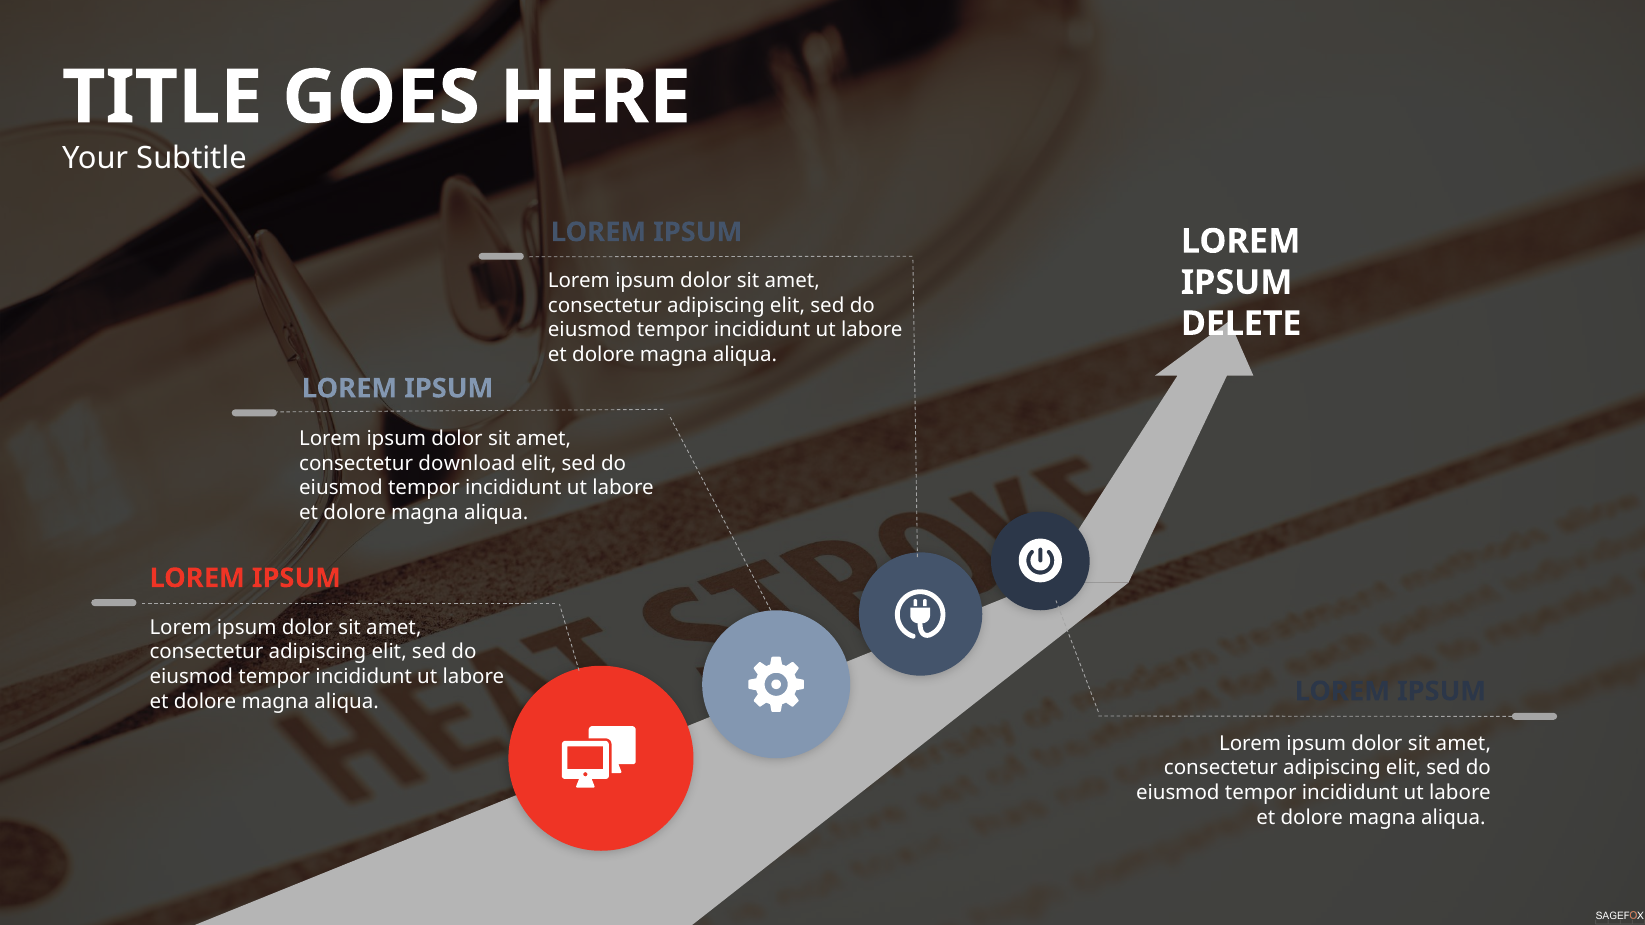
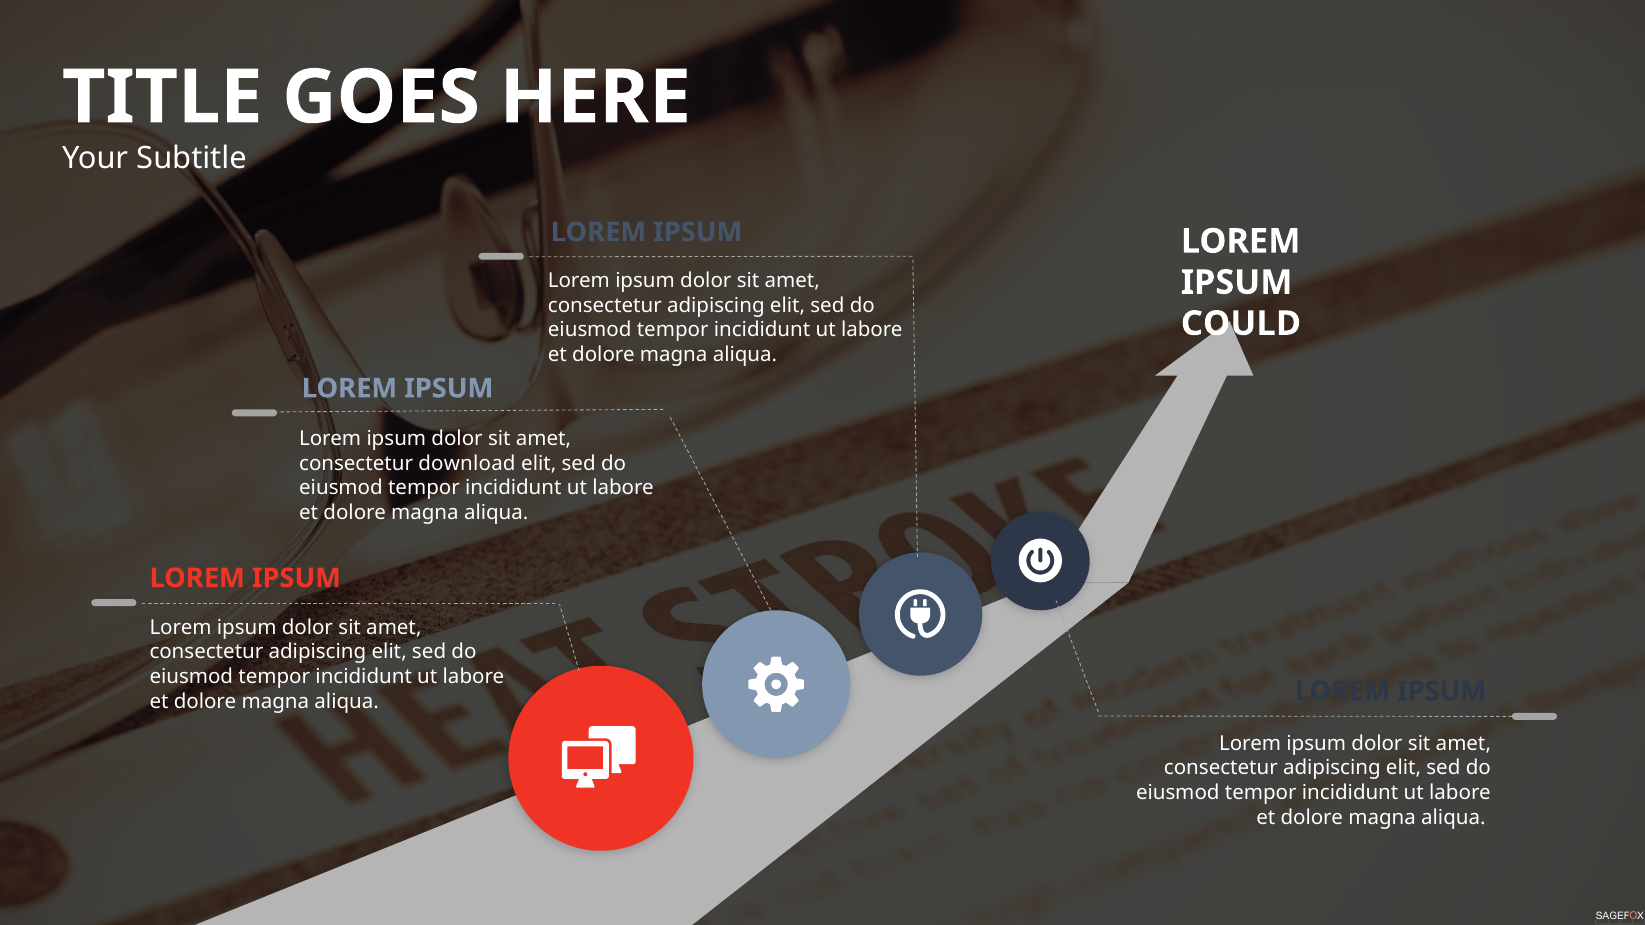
DELETE: DELETE -> COULD
